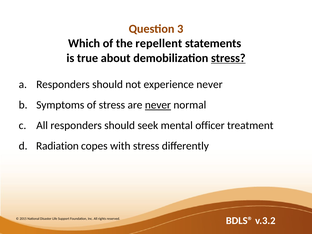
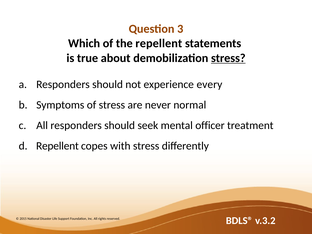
experience never: never -> every
never at (158, 105) underline: present -> none
Radiation at (57, 146): Radiation -> Repellent
